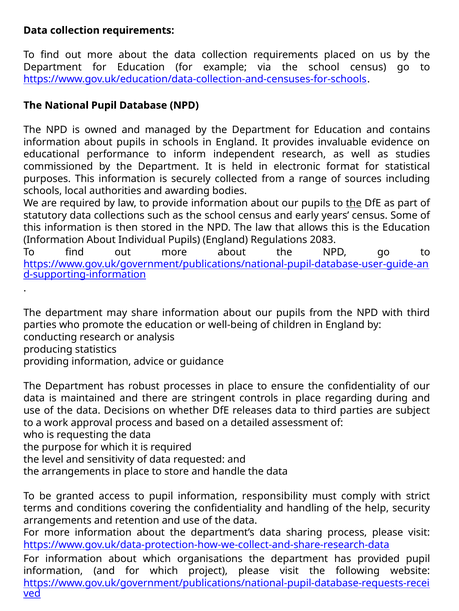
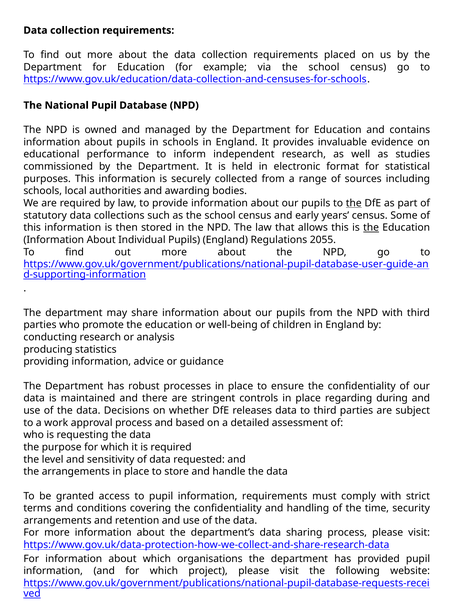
the at (371, 228) underline: none -> present
2083: 2083 -> 2055
information responsibility: responsibility -> requirements
help: help -> time
